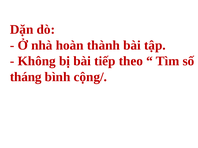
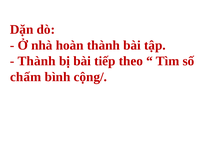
Không at (37, 61): Không -> Thành
tháng: tháng -> chấm
